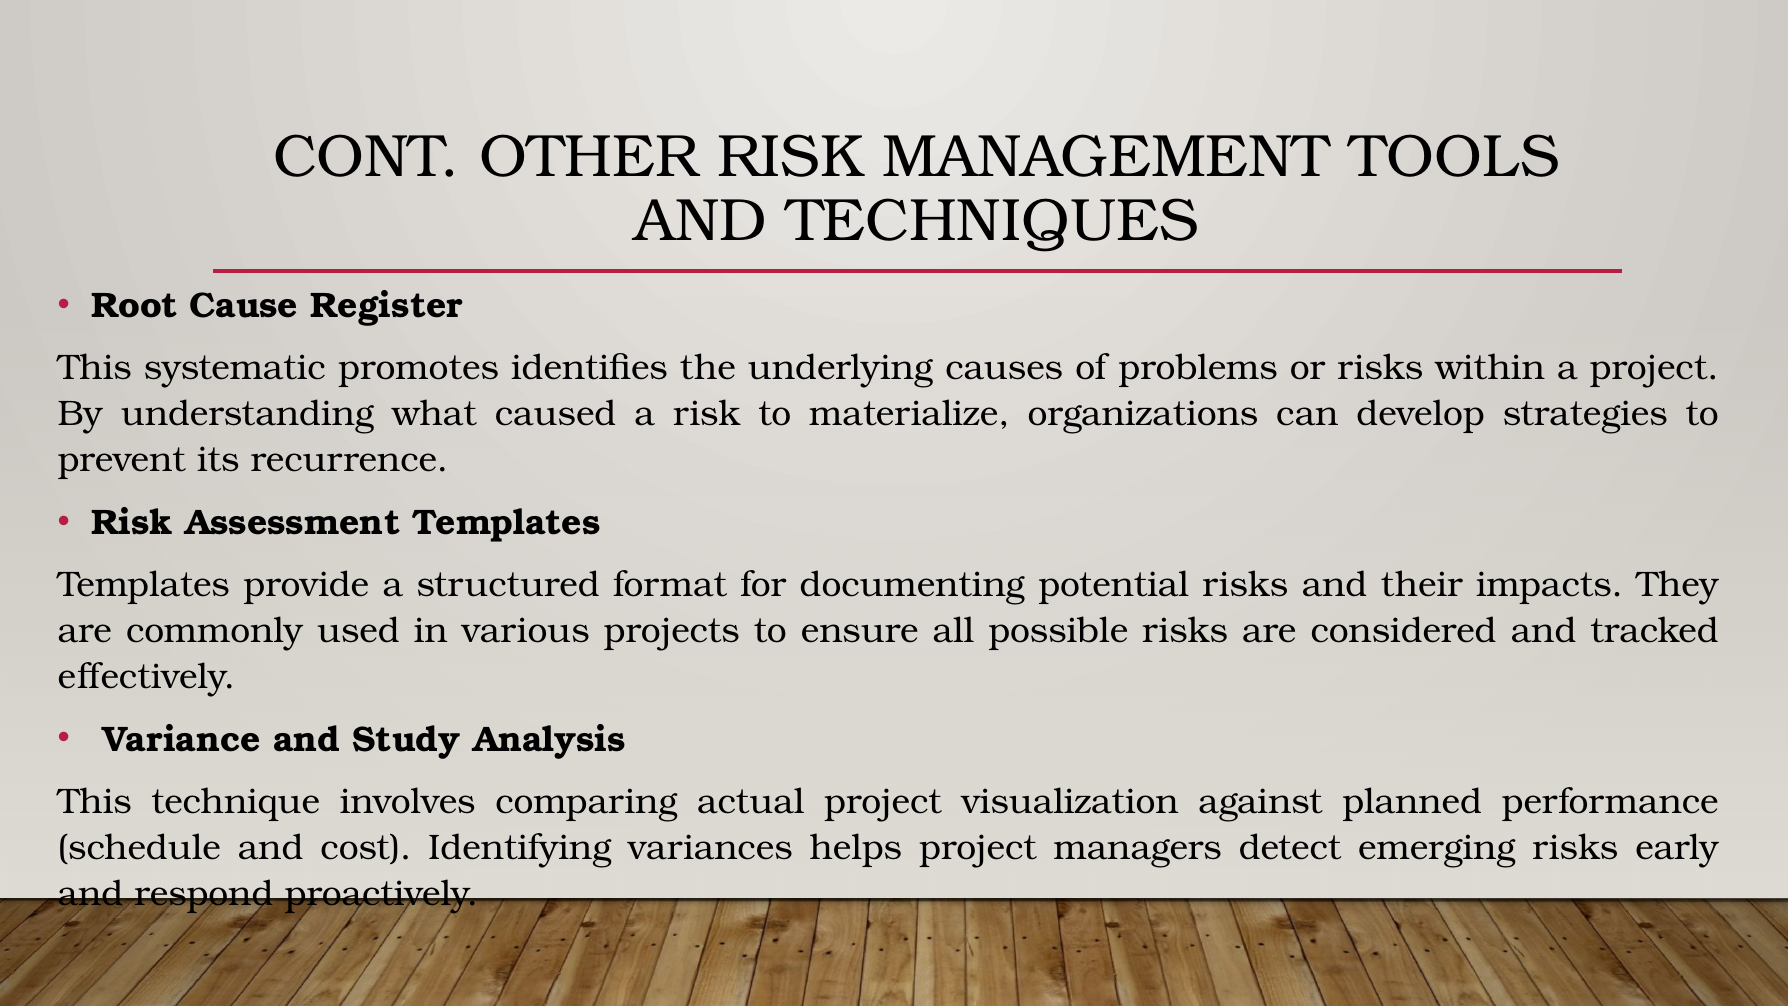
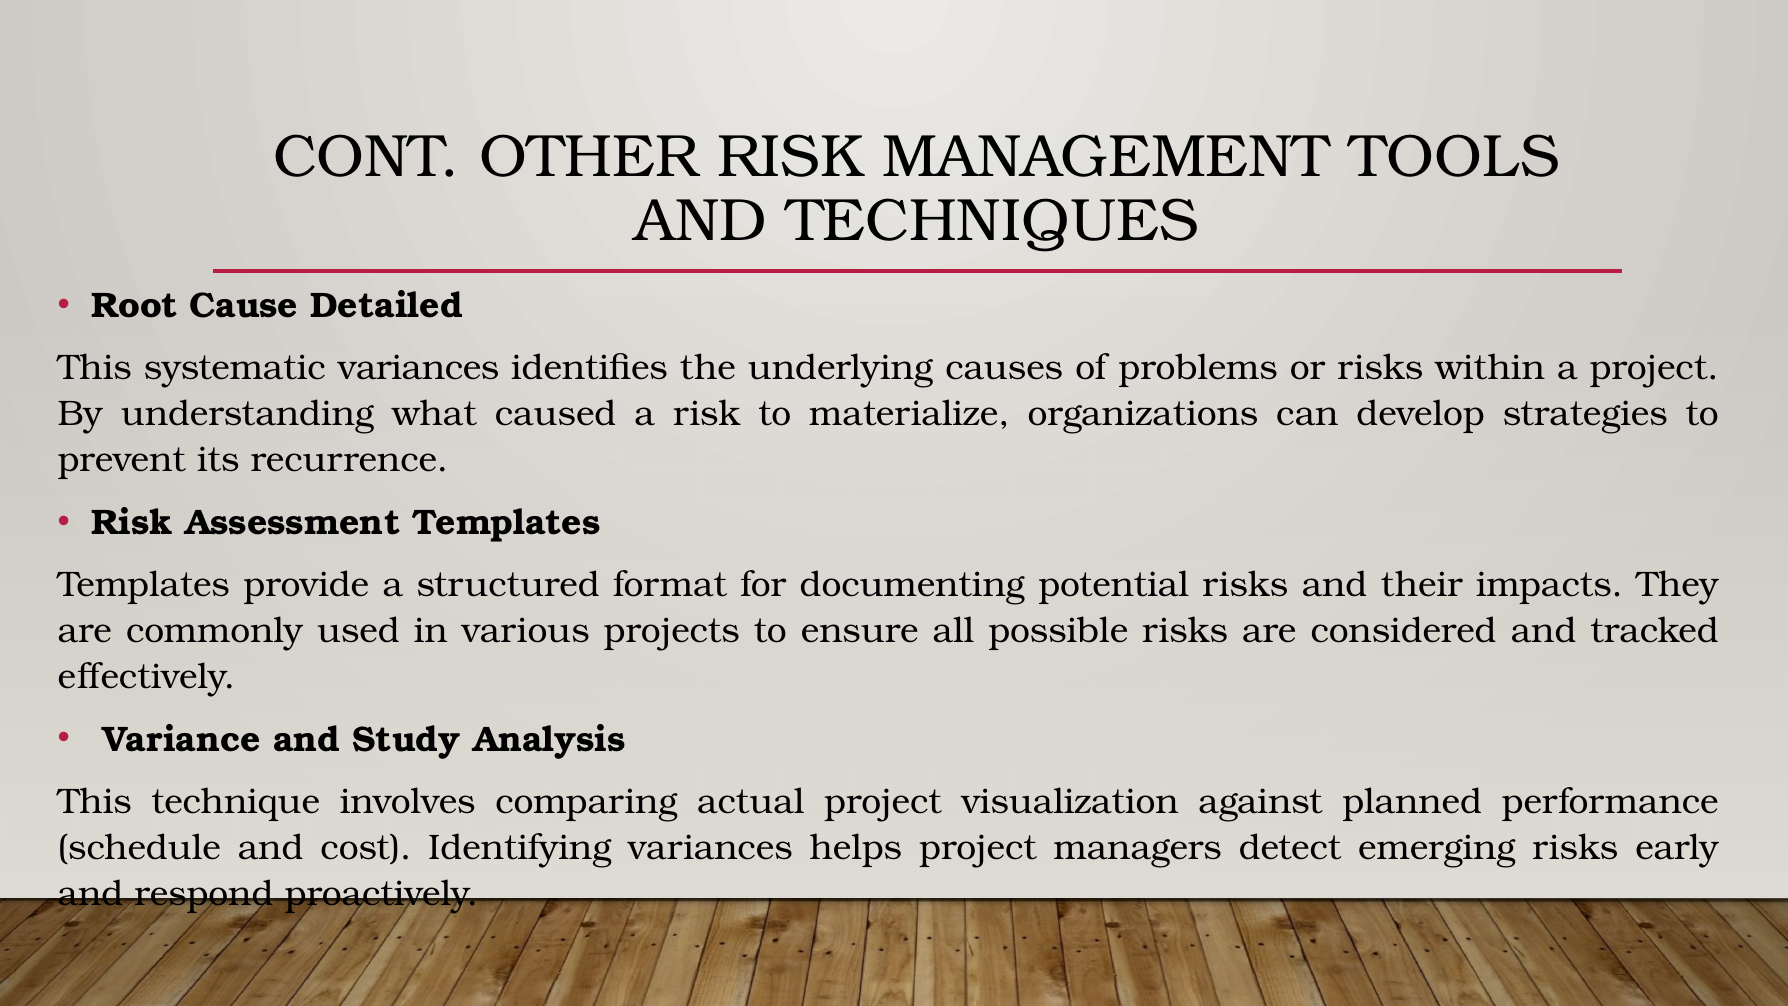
Register: Register -> Detailed
systematic promotes: promotes -> variances
